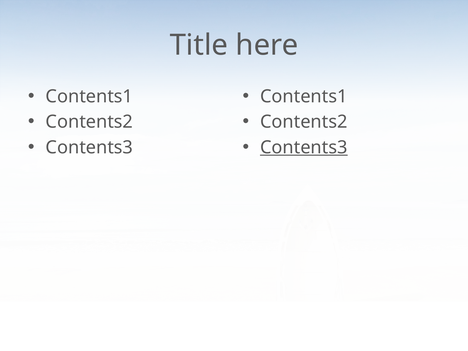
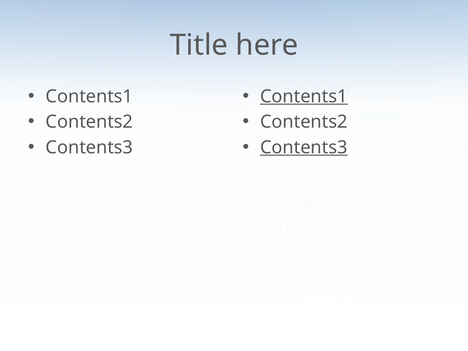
Contents1 at (304, 96) underline: none -> present
